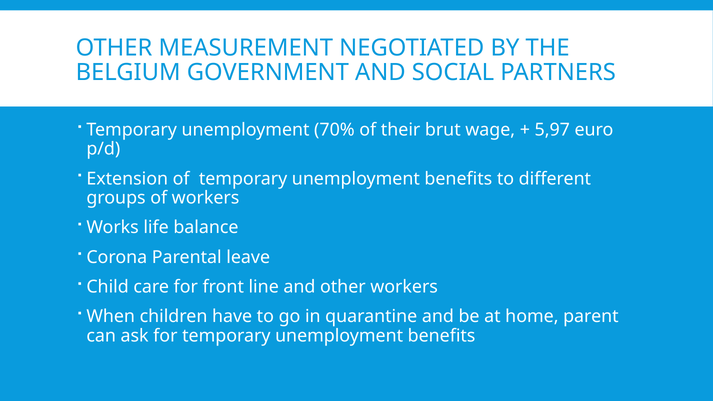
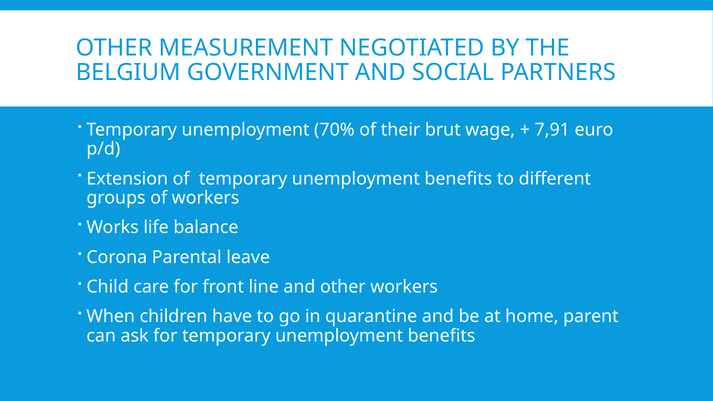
5,97: 5,97 -> 7,91
